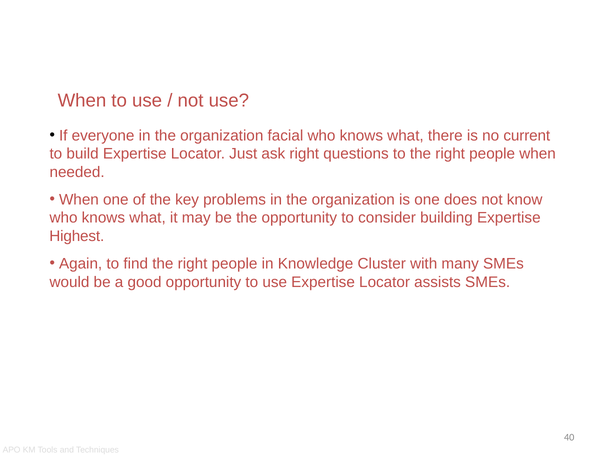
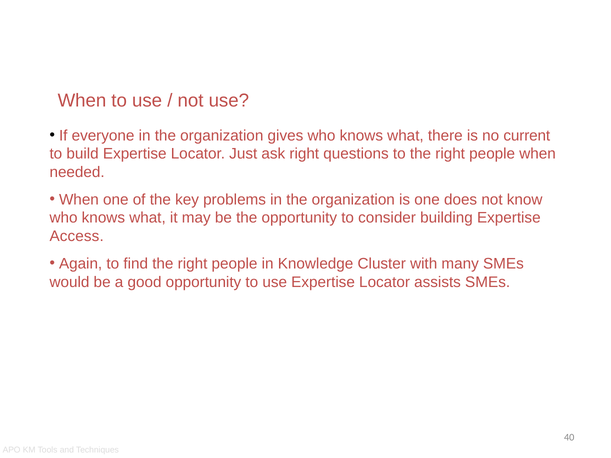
facial: facial -> gives
Highest: Highest -> Access
